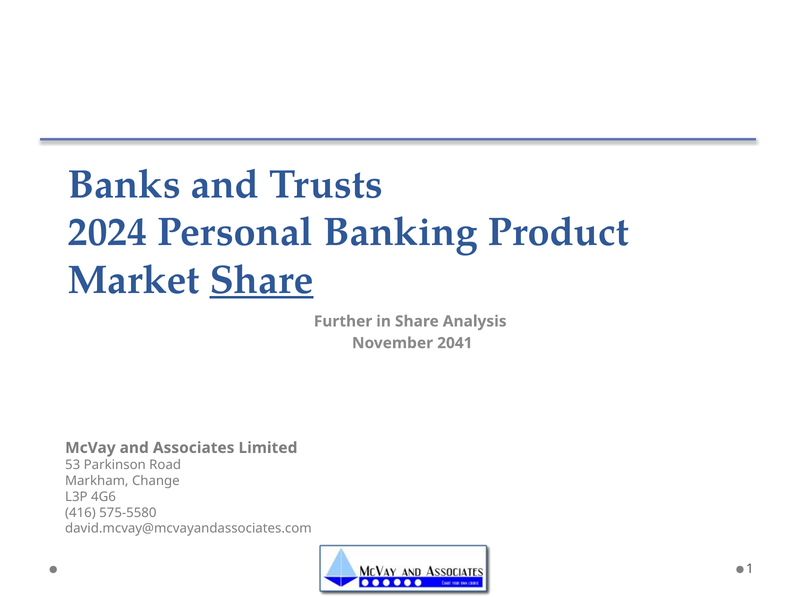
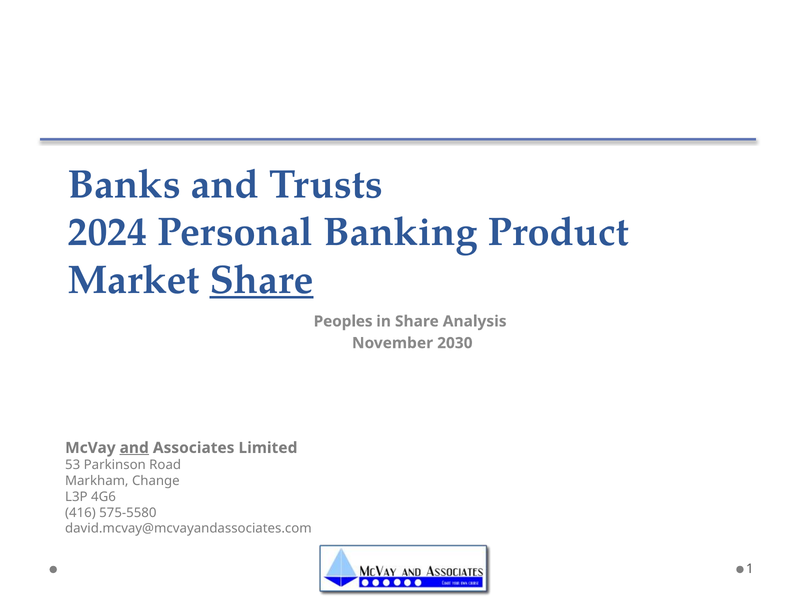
Further: Further -> Peoples
2041: 2041 -> 2030
and at (134, 448) underline: none -> present
